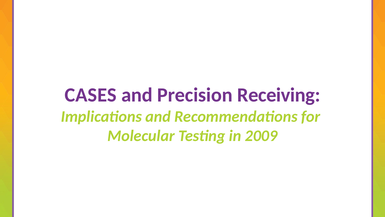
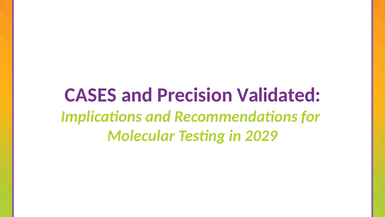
Receiving: Receiving -> Validated
2009: 2009 -> 2029
